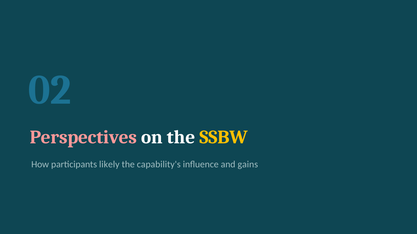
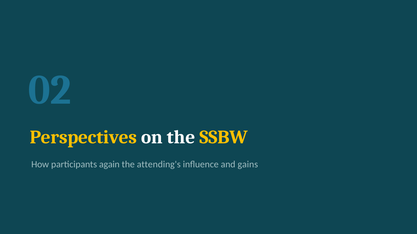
Perspectives colour: pink -> yellow
likely: likely -> again
capability's: capability's -> attending's
